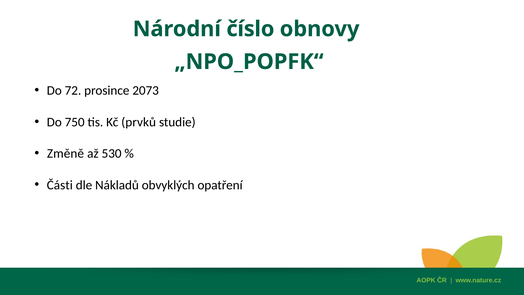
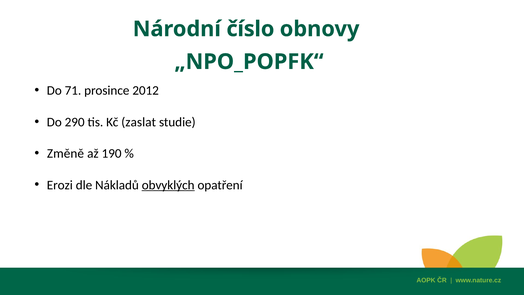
72: 72 -> 71
2073: 2073 -> 2012
750: 750 -> 290
prvků: prvků -> zaslat
530: 530 -> 190
Části: Části -> Erozi
obvyklých underline: none -> present
